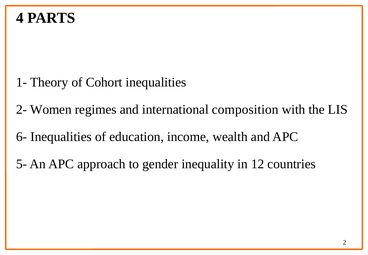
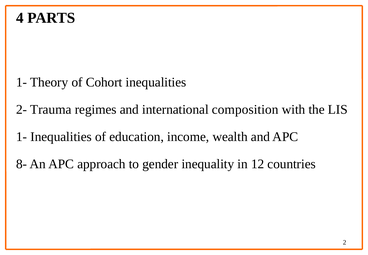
Women: Women -> Trauma
6- at (22, 137): 6- -> 1-
5-: 5- -> 8-
